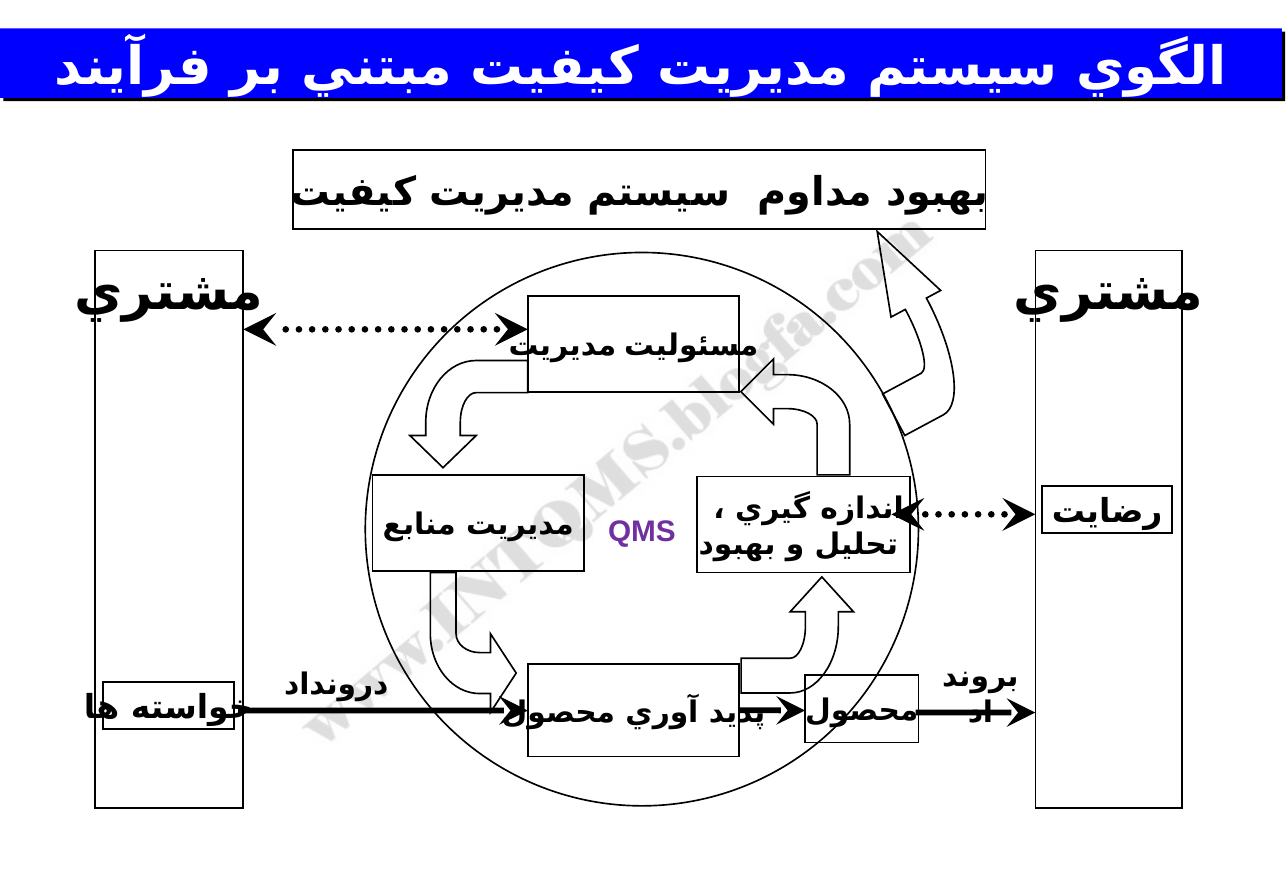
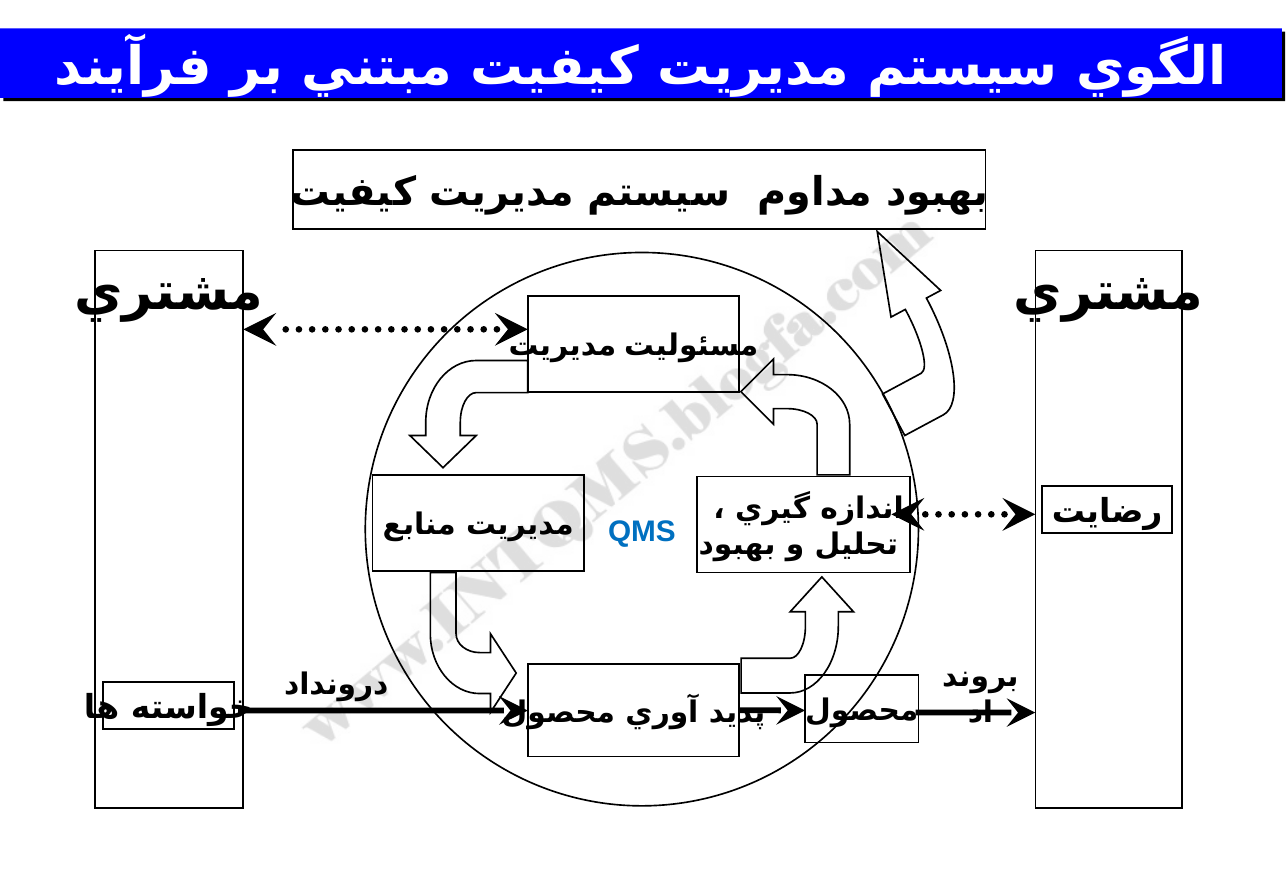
QMS colour: purple -> blue
